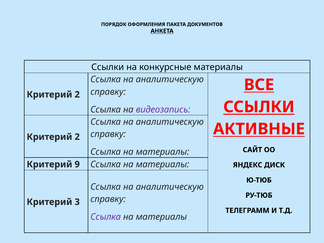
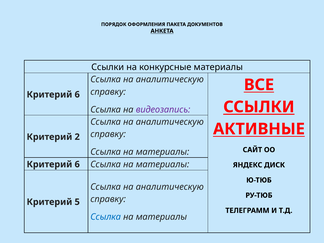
2 at (77, 95): 2 -> 6
9 at (77, 164): 9 -> 6
3: 3 -> 5
Ссылка at (106, 217) colour: purple -> blue
